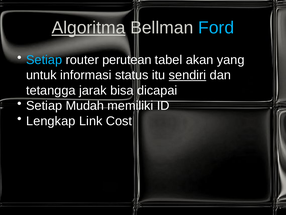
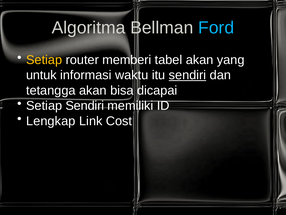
Algoritma underline: present -> none
Setiap at (44, 60) colour: light blue -> yellow
perutean: perutean -> memberi
status: status -> waktu
tetangga jarak: jarak -> akan
Setiap Mudah: Mudah -> Sendiri
